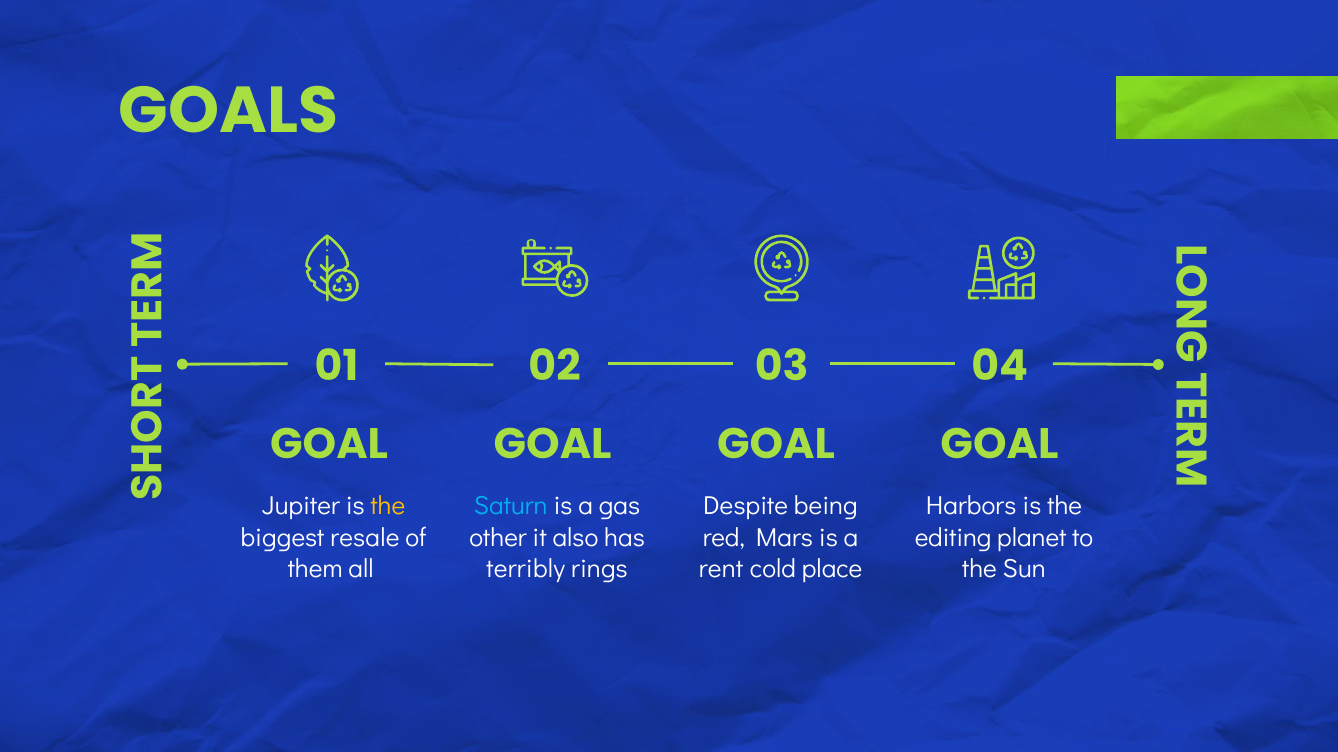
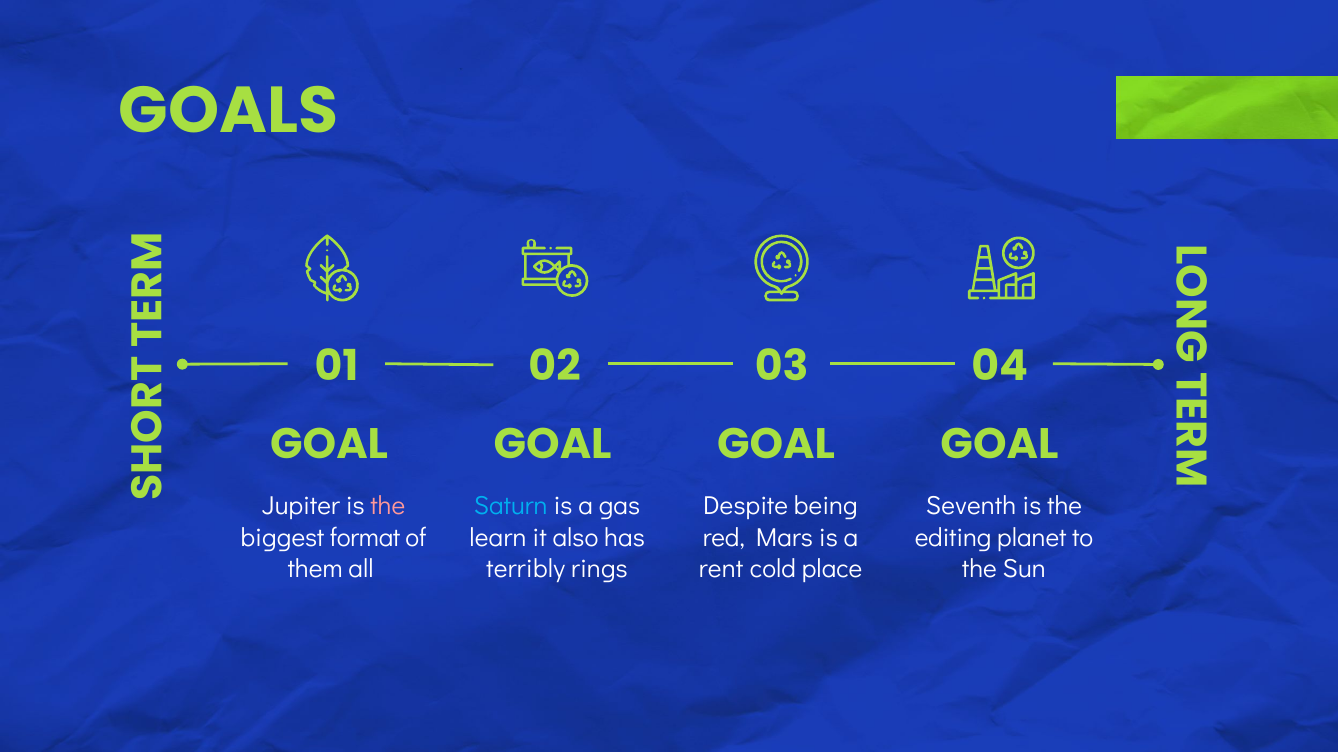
the at (388, 507) colour: yellow -> pink
Harbors: Harbors -> Seventh
resale: resale -> format
other: other -> learn
